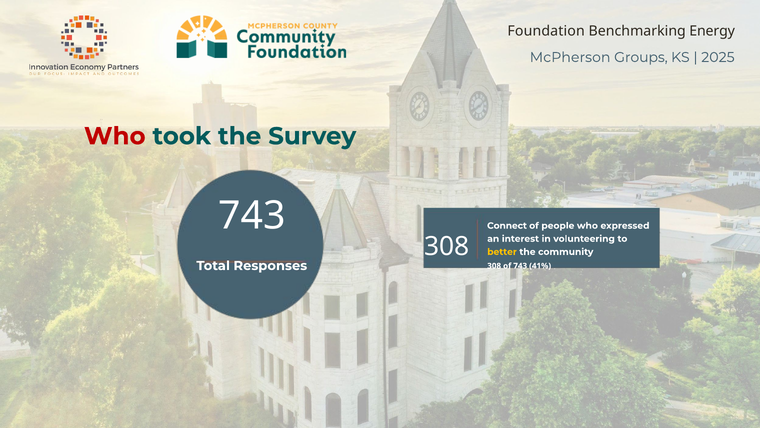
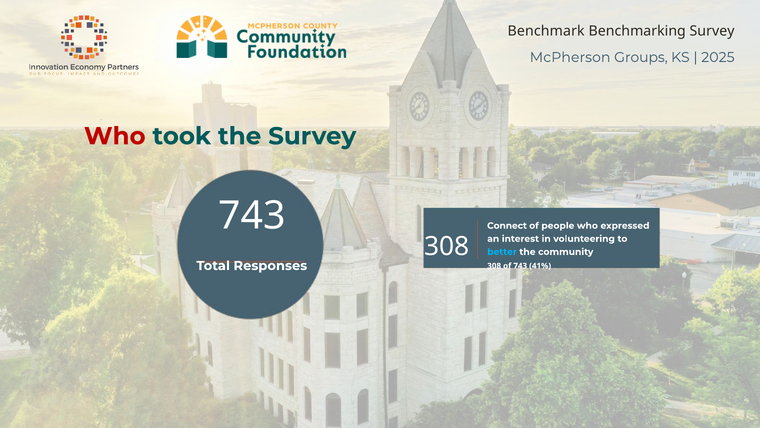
Foundation: Foundation -> Benchmark
Benchmarking Energy: Energy -> Survey
better colour: yellow -> light blue
